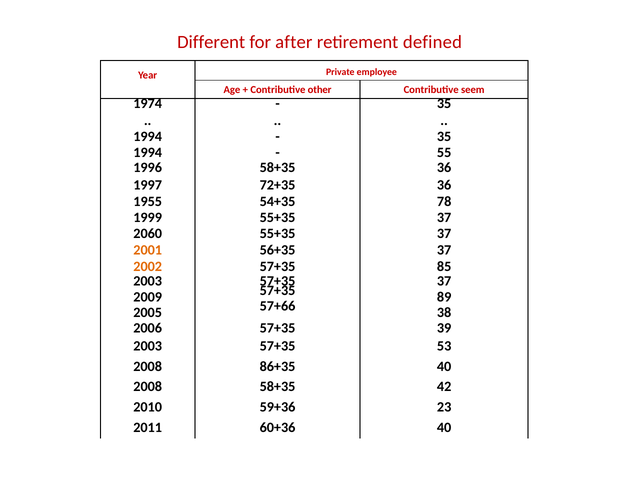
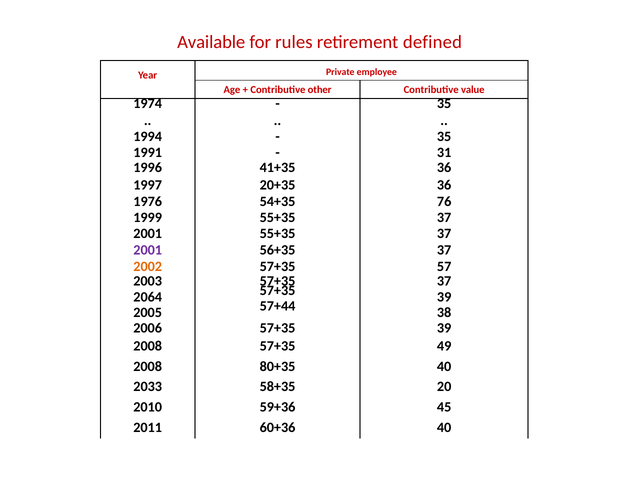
Different: Different -> Available
after: after -> rules
seem: seem -> value
1994 at (148, 153): 1994 -> 1991
55: 55 -> 31
1996 58+35: 58+35 -> 41+35
72+35: 72+35 -> 20+35
1955: 1955 -> 1976
78: 78 -> 76
2060 at (148, 234): 2060 -> 2001
2001 at (148, 250) colour: orange -> purple
85: 85 -> 57
2009: 2009 -> 2064
89 at (444, 297): 89 -> 39
57+66: 57+66 -> 57+44
2003 at (148, 346): 2003 -> 2008
53: 53 -> 49
86+35: 86+35 -> 80+35
2008 at (148, 387): 2008 -> 2033
42: 42 -> 20
23: 23 -> 45
